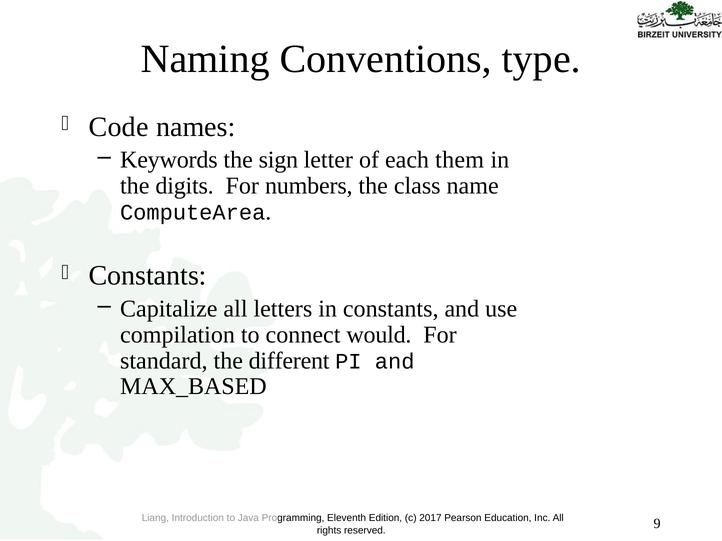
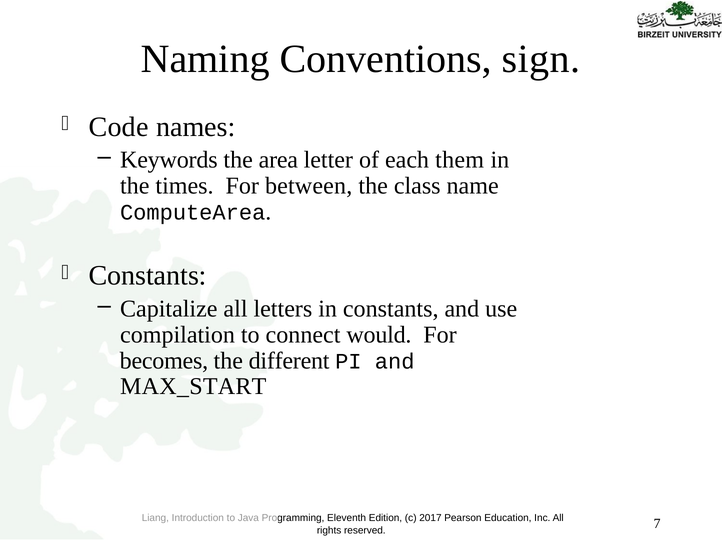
type: type -> sign
sign: sign -> area
digits: digits -> times
numbers: numbers -> between
standard: standard -> becomes
MAX_BASED: MAX_BASED -> MAX_START
9: 9 -> 7
